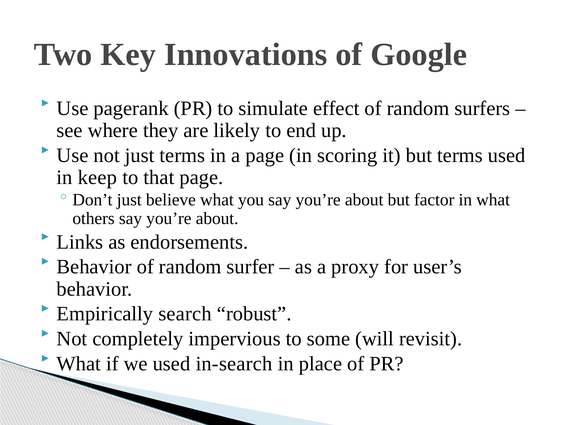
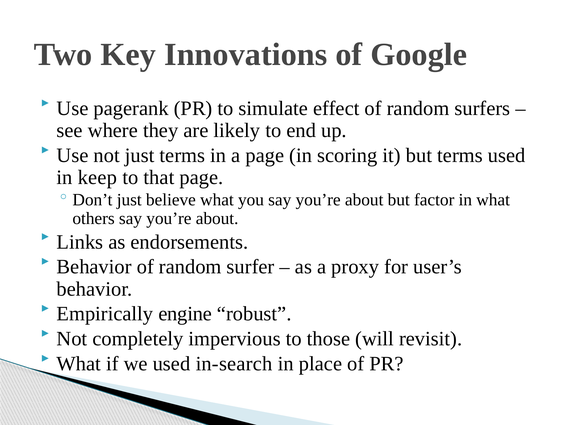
search: search -> engine
some: some -> those
